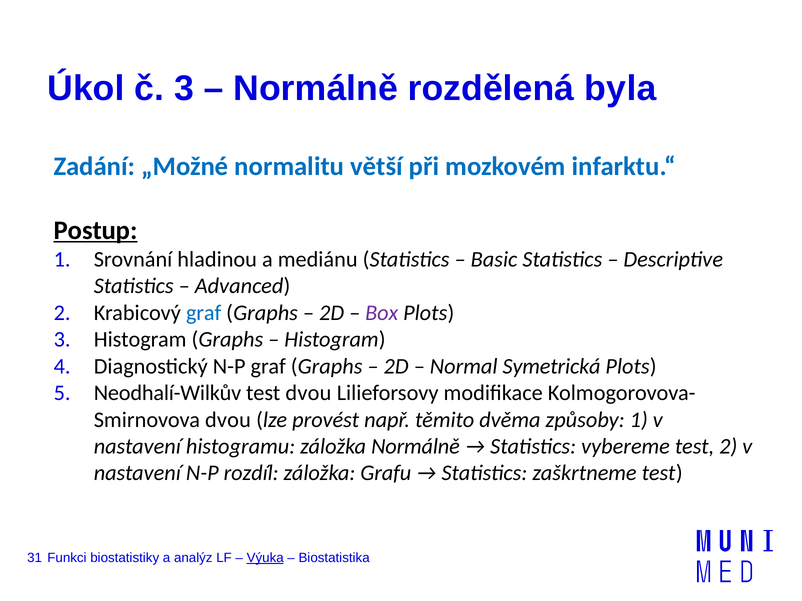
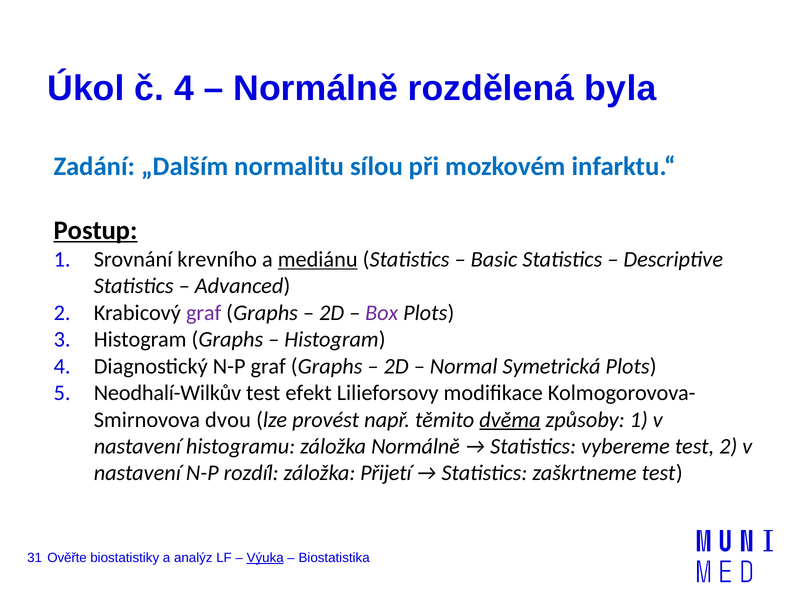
č 3: 3 -> 4
„Možné: „Možné -> „Dalším
větší: větší -> sílou
hladinou: hladinou -> krevního
mediánu underline: none -> present
graf at (204, 313) colour: blue -> purple
test dvou: dvou -> efekt
dvěma underline: none -> present
Grafu: Grafu -> Přijetí
Funkci: Funkci -> Ověřte
